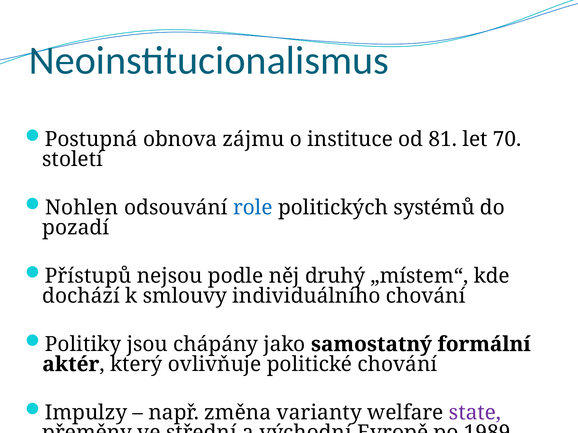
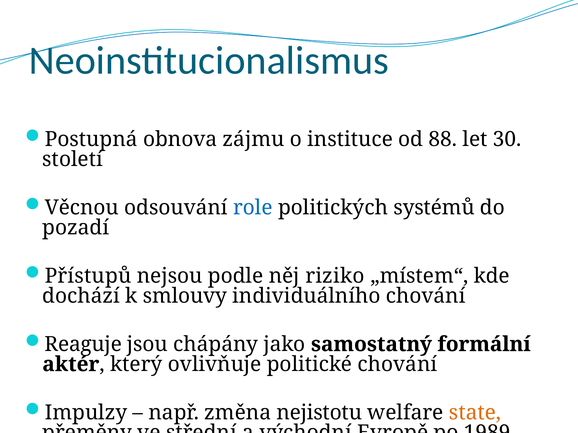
81: 81 -> 88
70: 70 -> 30
Nohlen: Nohlen -> Věcnou
druhý: druhý -> riziko
Politiky: Politiky -> Reaguje
varianty: varianty -> nejistotu
state colour: purple -> orange
